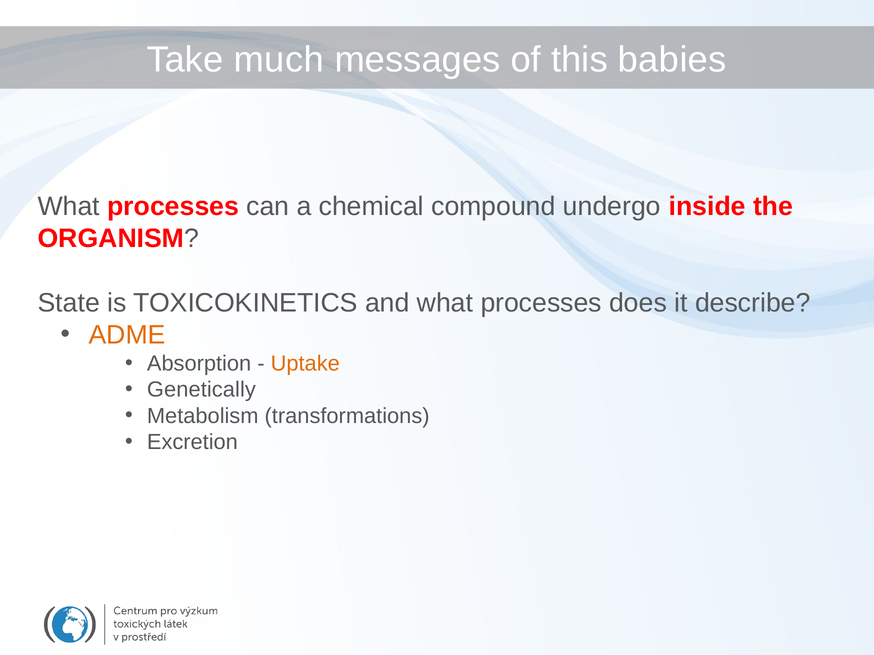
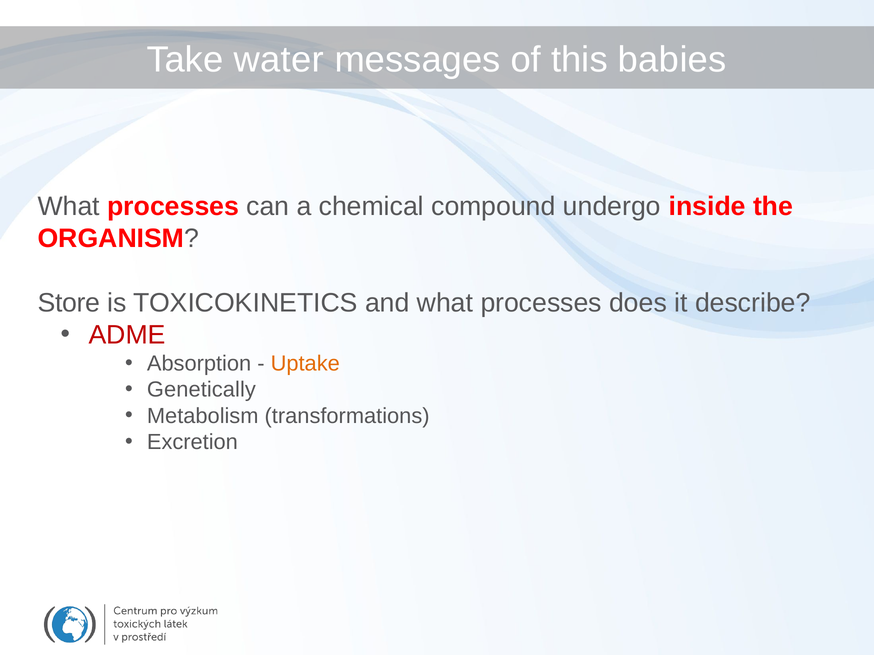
much: much -> water
State: State -> Store
ADME colour: orange -> red
